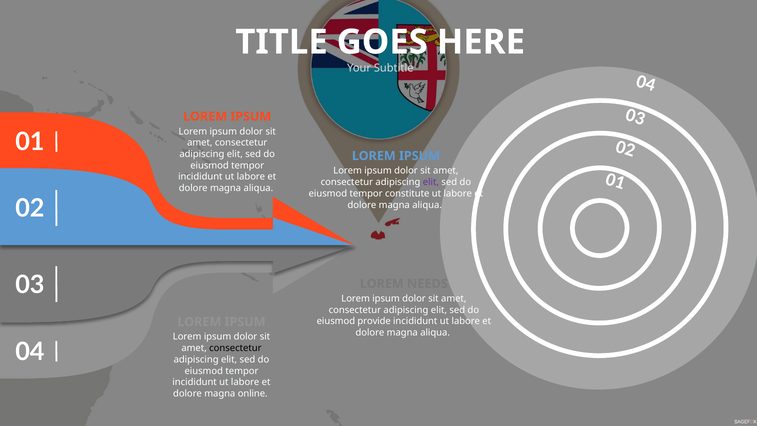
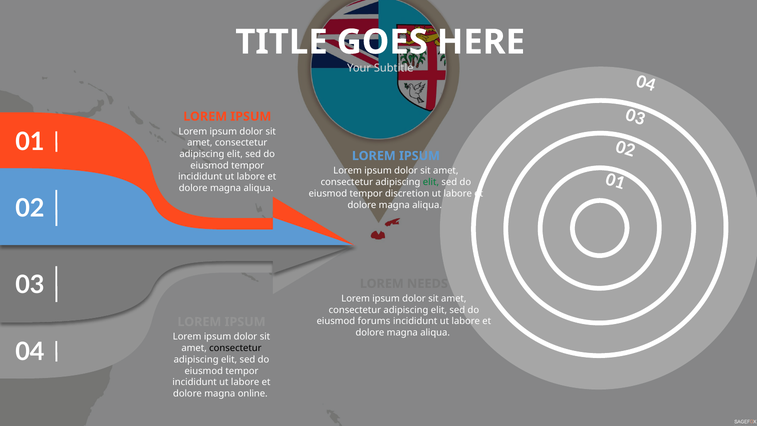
elit at (431, 182) colour: purple -> green
constitute: constitute -> discretion
provide: provide -> forums
